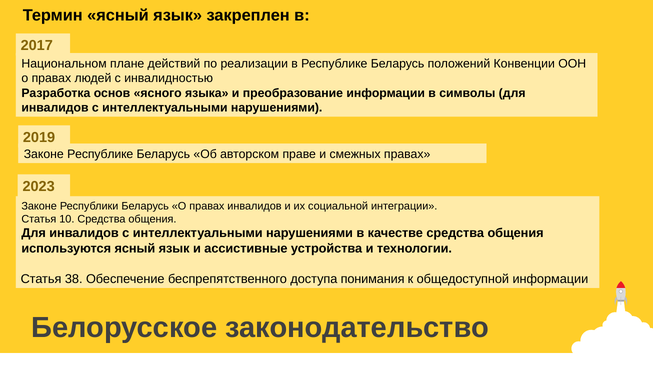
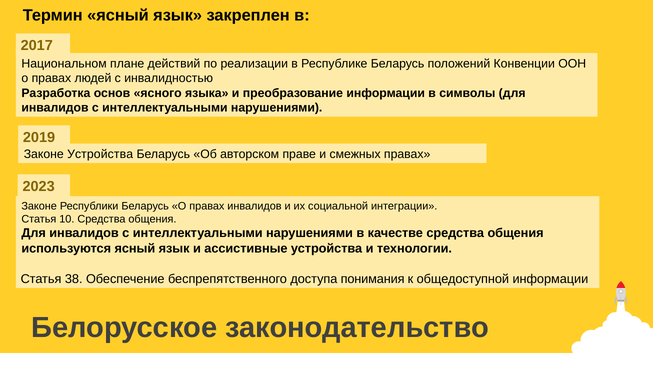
Законе Республике: Республике -> Устройства
